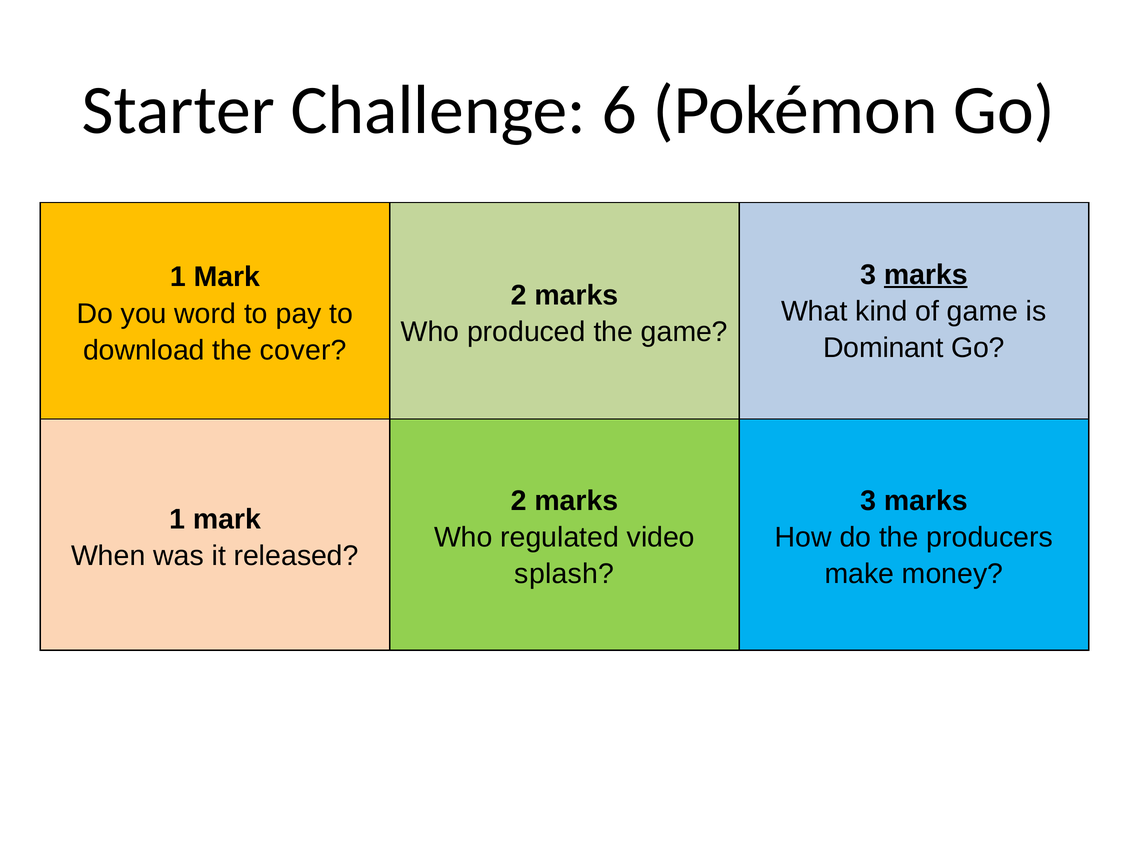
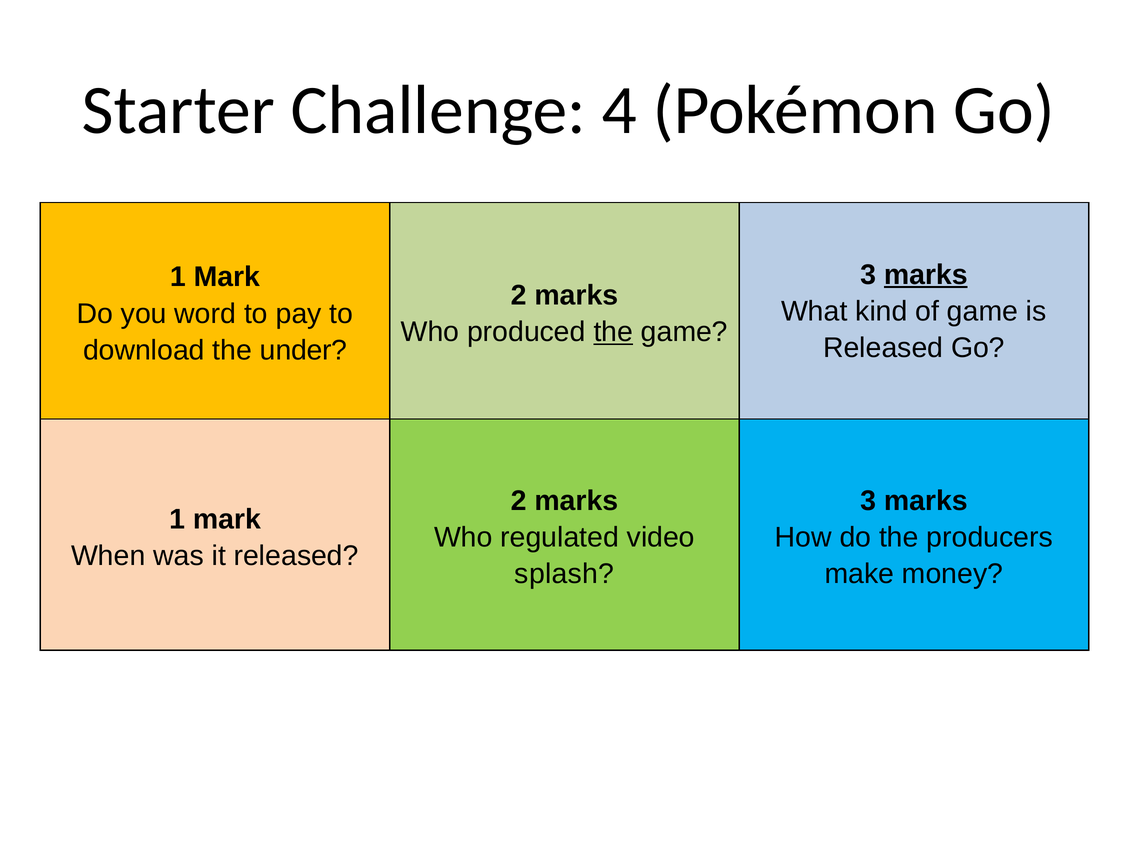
6: 6 -> 4
the at (613, 332) underline: none -> present
Dominant at (883, 348): Dominant -> Released
cover: cover -> under
